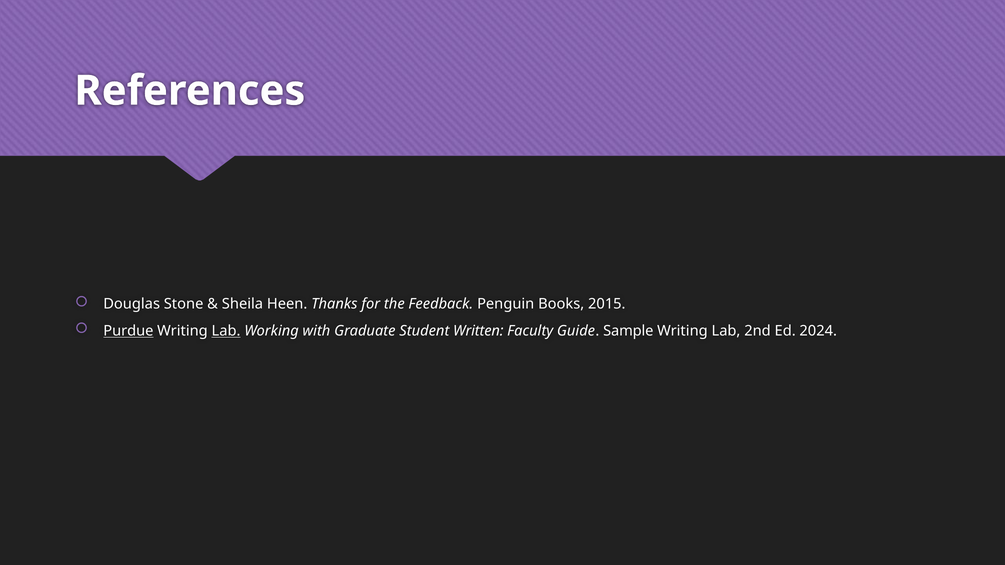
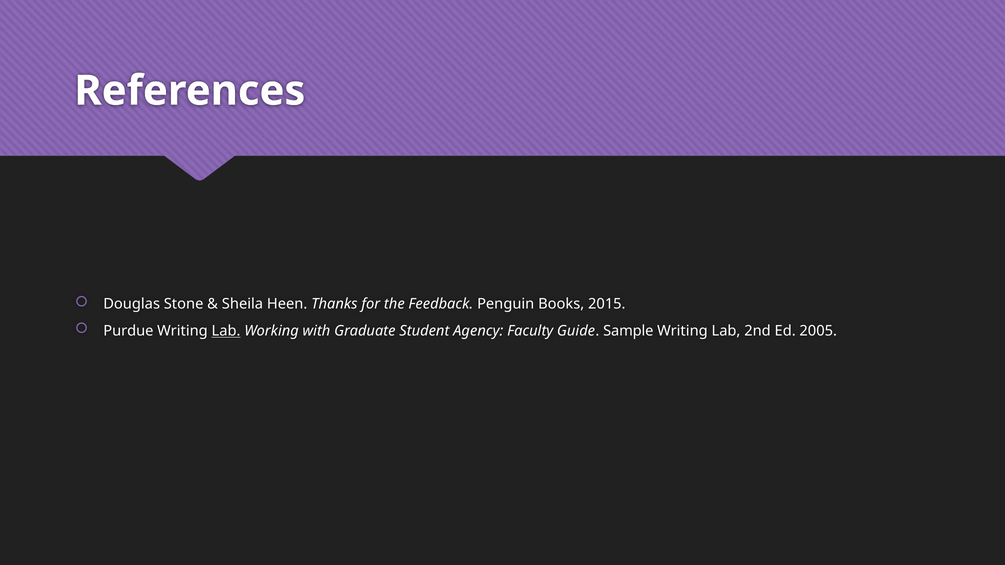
Purdue underline: present -> none
Written: Written -> Agency
2024: 2024 -> 2005
